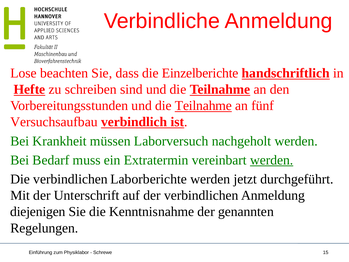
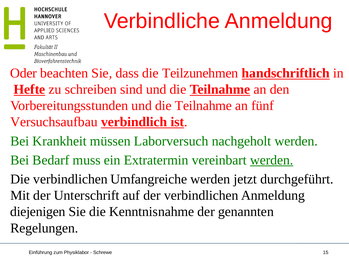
Lose: Lose -> Oder
Einzelberichte: Einzelberichte -> Teilzunehmen
Teilnahme at (203, 106) underline: present -> none
Laborberichte: Laborberichte -> Umfangreiche
